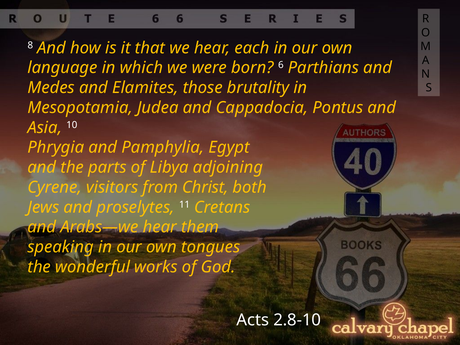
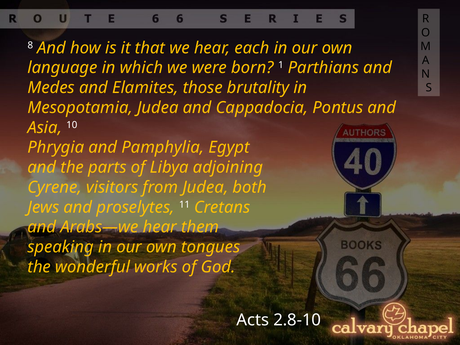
6: 6 -> 1
from Christ: Christ -> Judea
